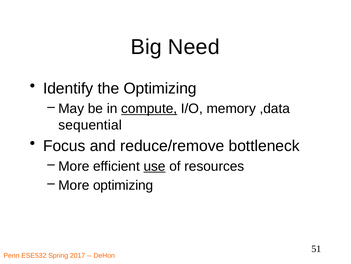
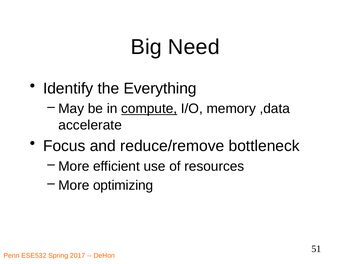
the Optimizing: Optimizing -> Everything
sequential: sequential -> accelerate
use underline: present -> none
